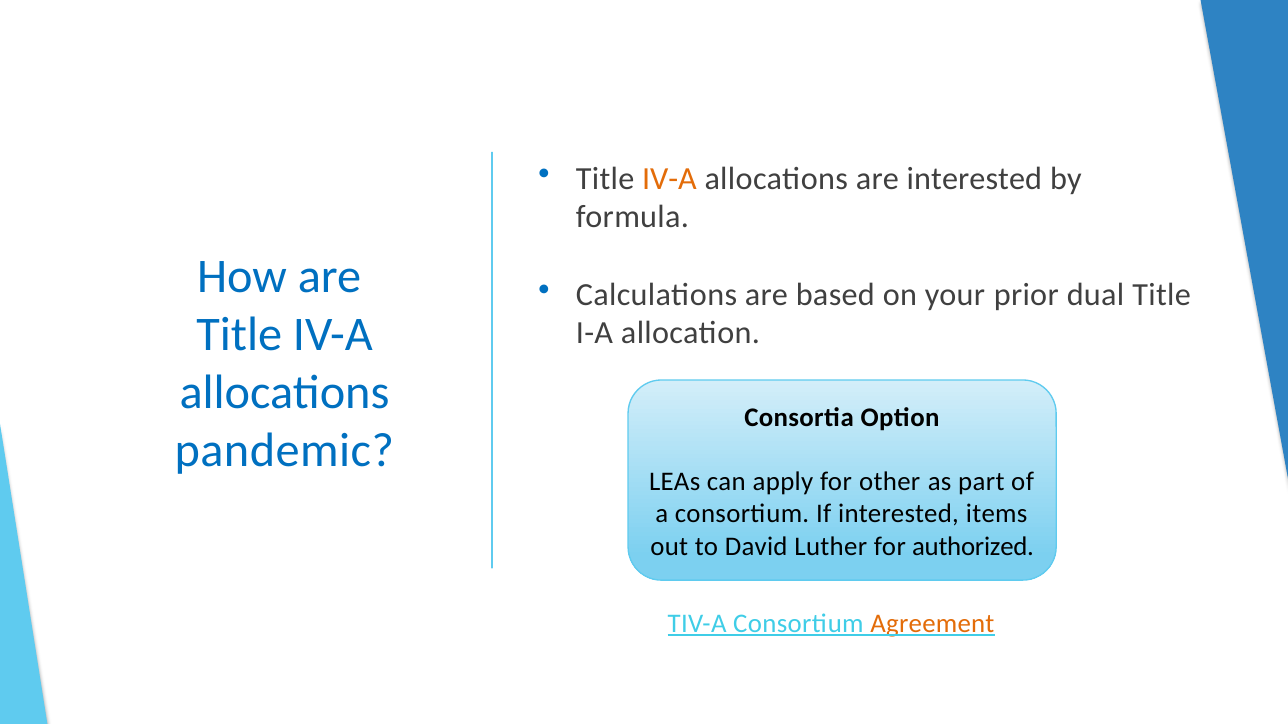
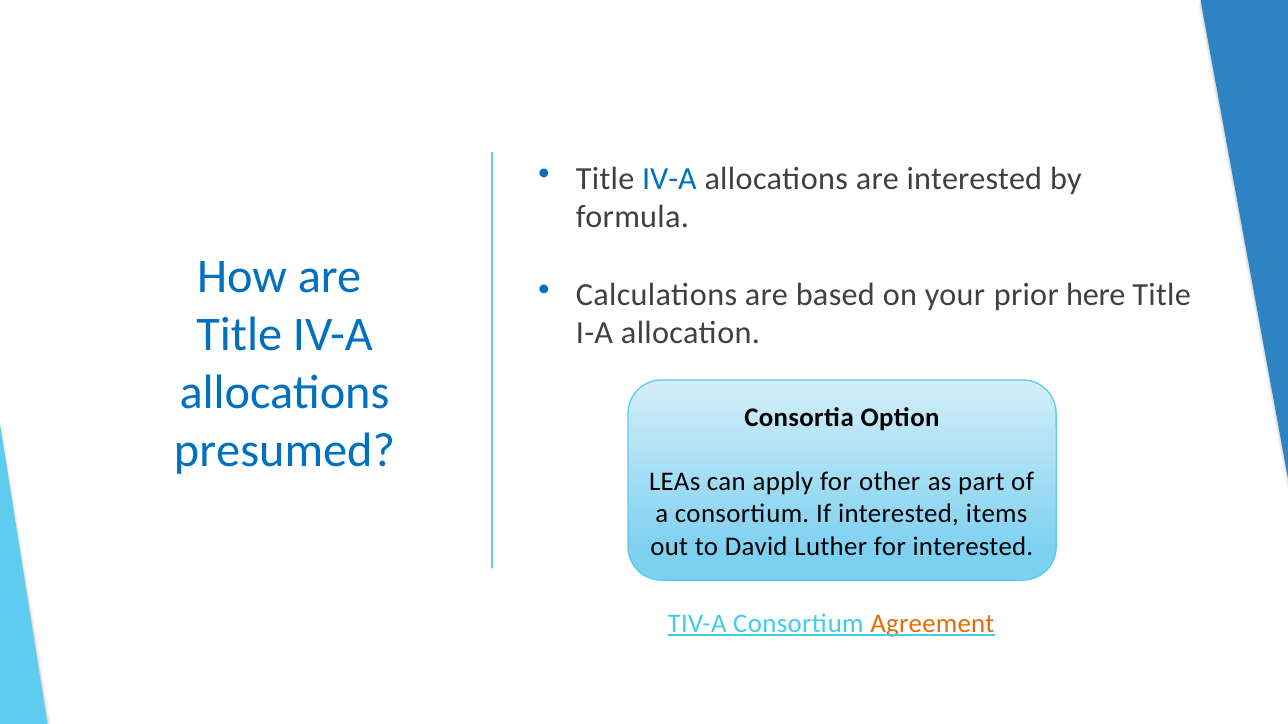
IV-A at (669, 179) colour: orange -> blue
dual: dual -> here
pandemic: pandemic -> presumed
for authorized: authorized -> interested
